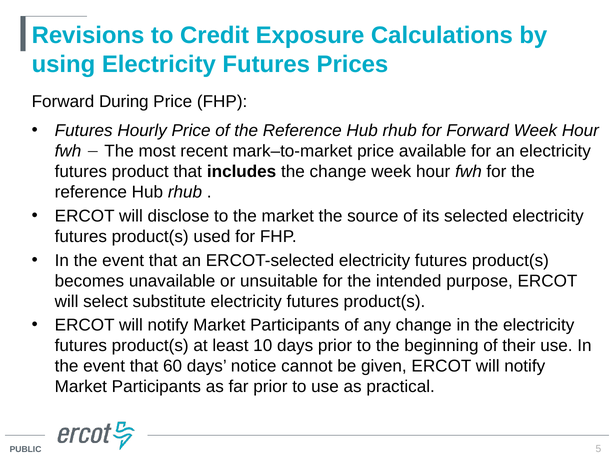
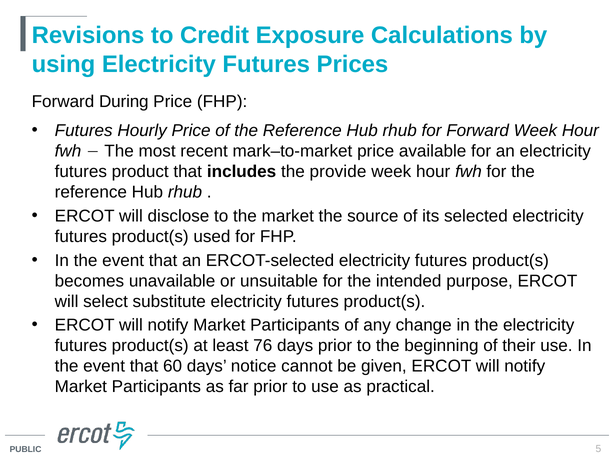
the change: change -> provide
10: 10 -> 76
